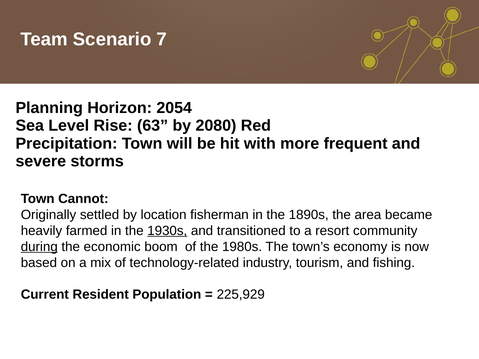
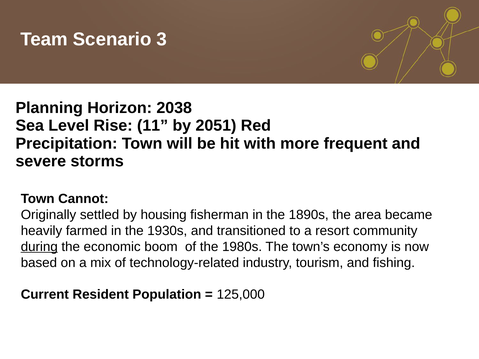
7: 7 -> 3
2054: 2054 -> 2038
63: 63 -> 11
2080: 2080 -> 2051
location: location -> housing
1930s underline: present -> none
225,929: 225,929 -> 125,000
